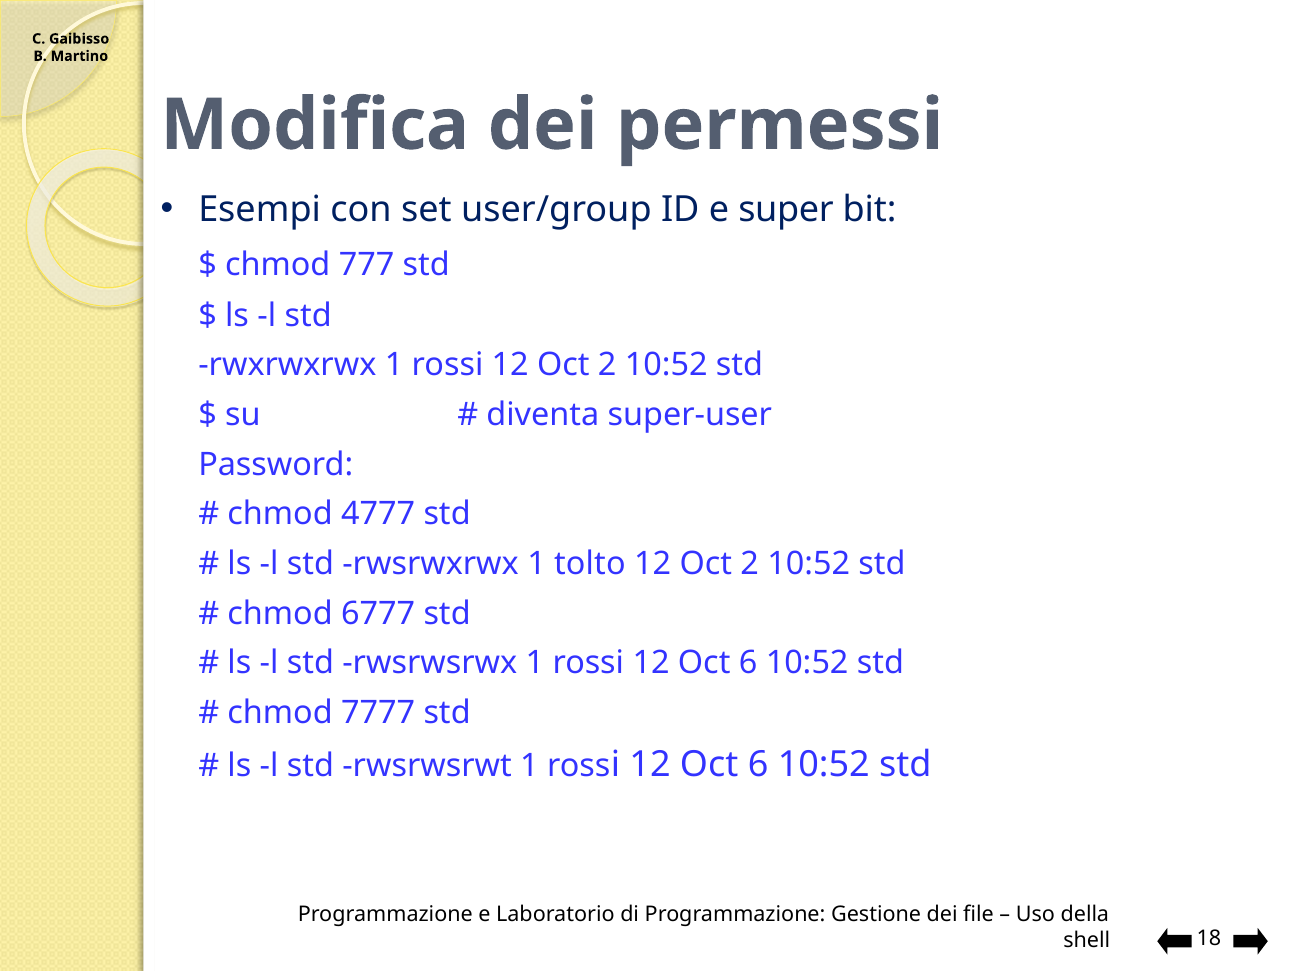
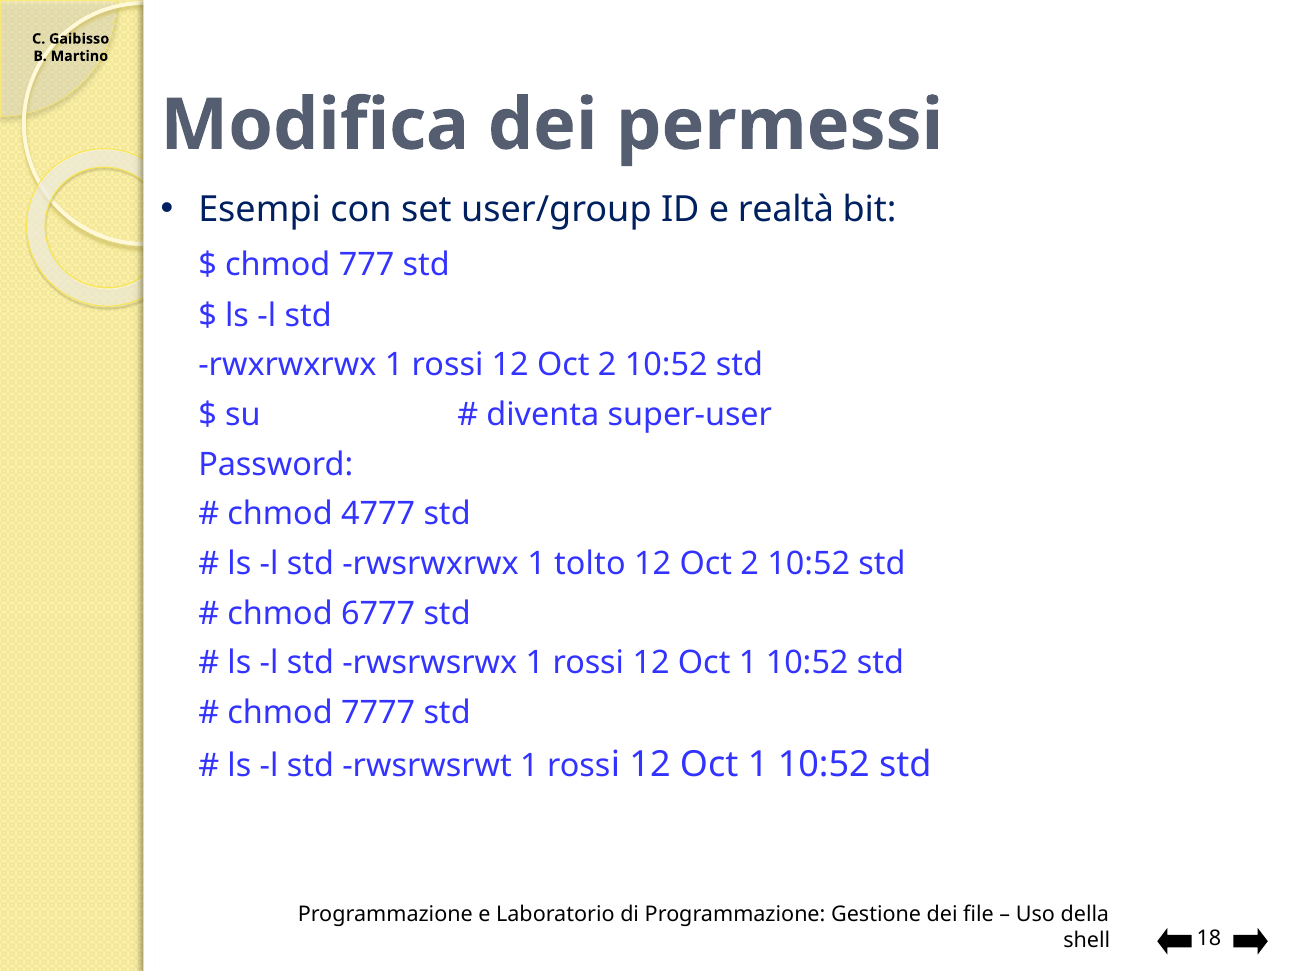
super: super -> realtà
6 at (748, 663): 6 -> 1
6 at (758, 765): 6 -> 1
